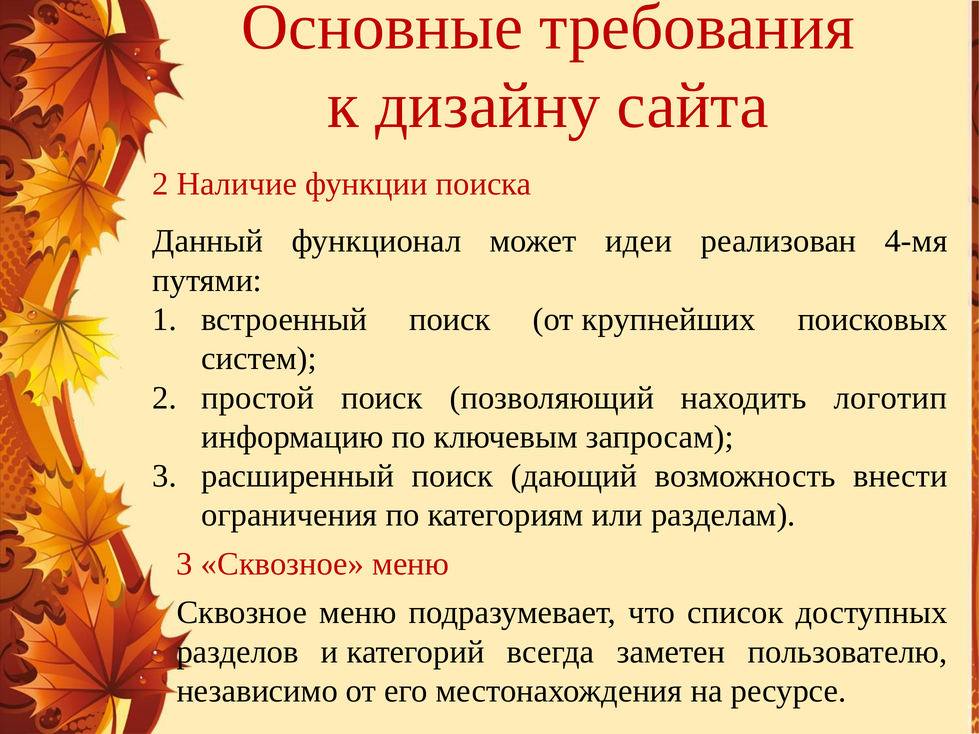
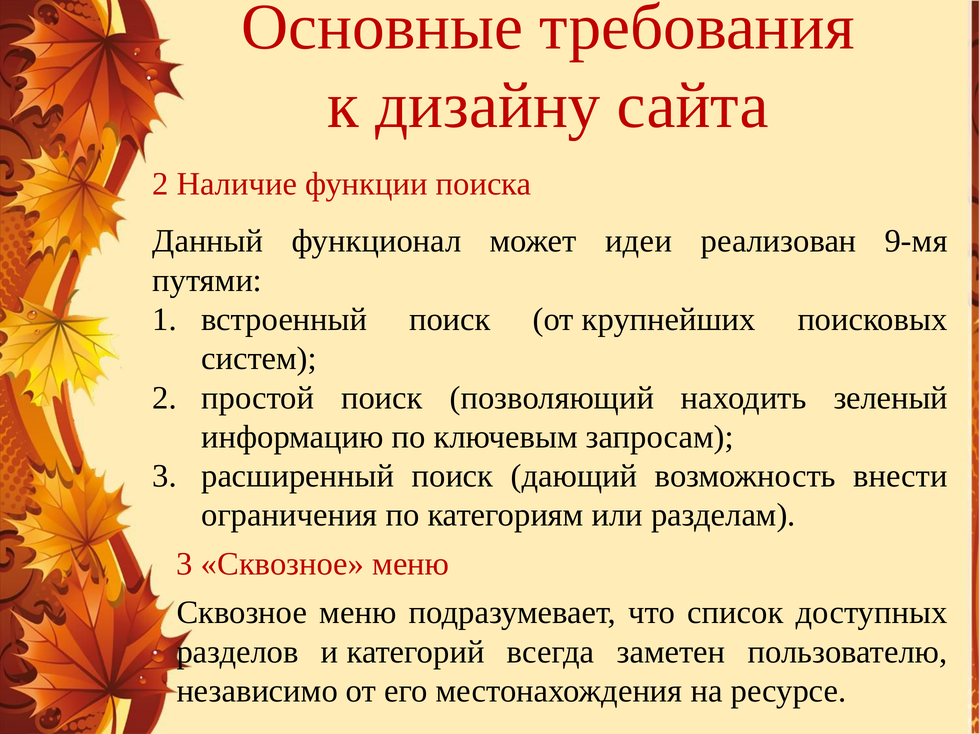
4-мя: 4-мя -> 9-мя
логотип: логотип -> зеленый
